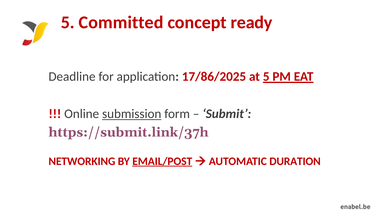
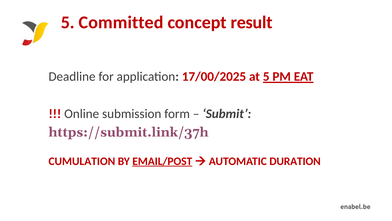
ready: ready -> result
17/86/2025: 17/86/2025 -> 17/00/2025
submission underline: present -> none
NETWORKING: NETWORKING -> CUMULATION
